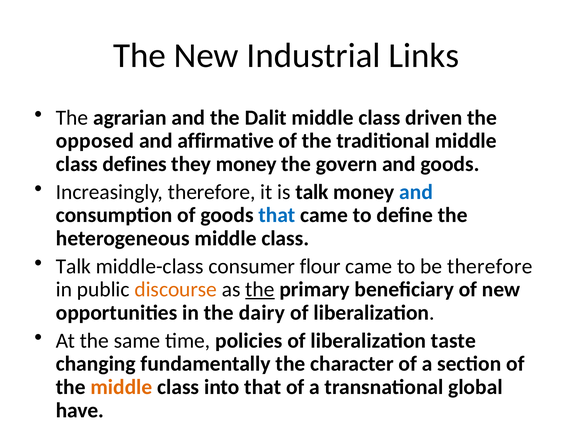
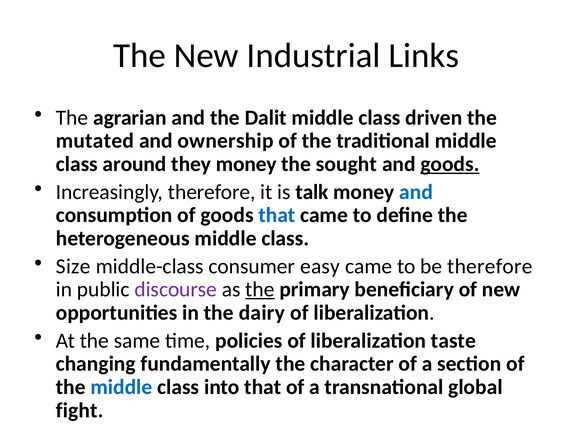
opposed: opposed -> mutated
affirmative: affirmative -> ownership
defines: defines -> around
govern: govern -> sought
goods at (450, 164) underline: none -> present
Talk at (73, 266): Talk -> Size
flour: flour -> easy
discourse colour: orange -> purple
middle at (121, 387) colour: orange -> blue
have: have -> fight
